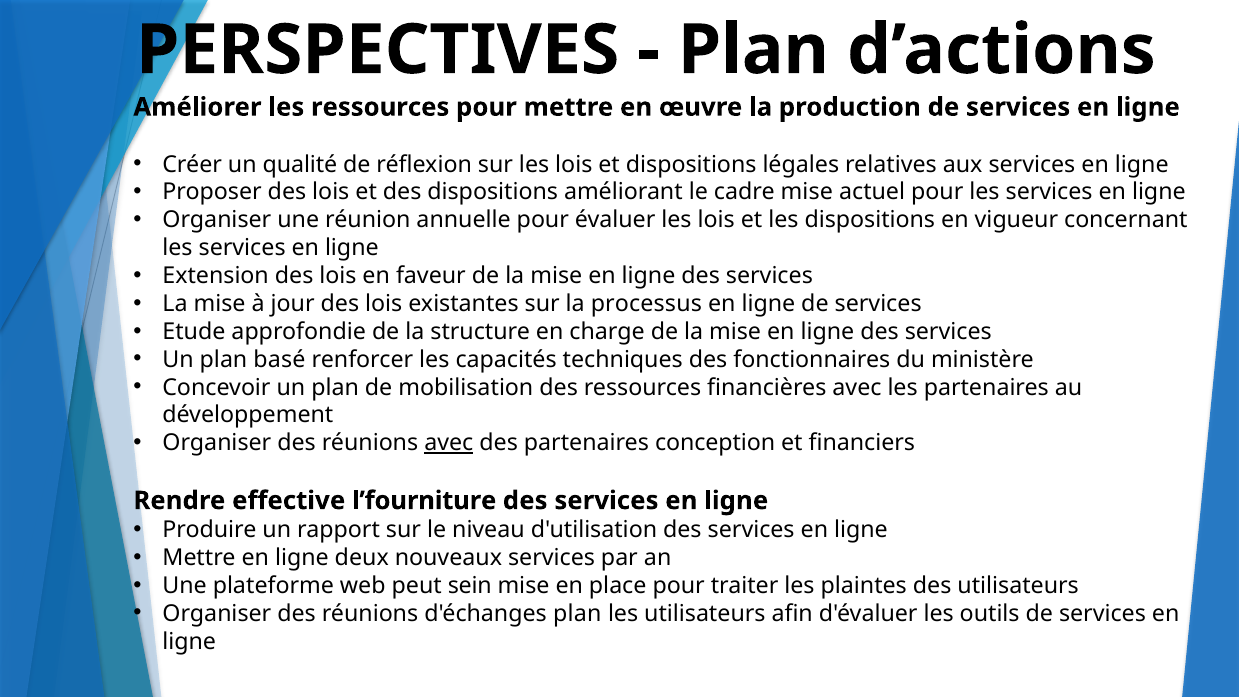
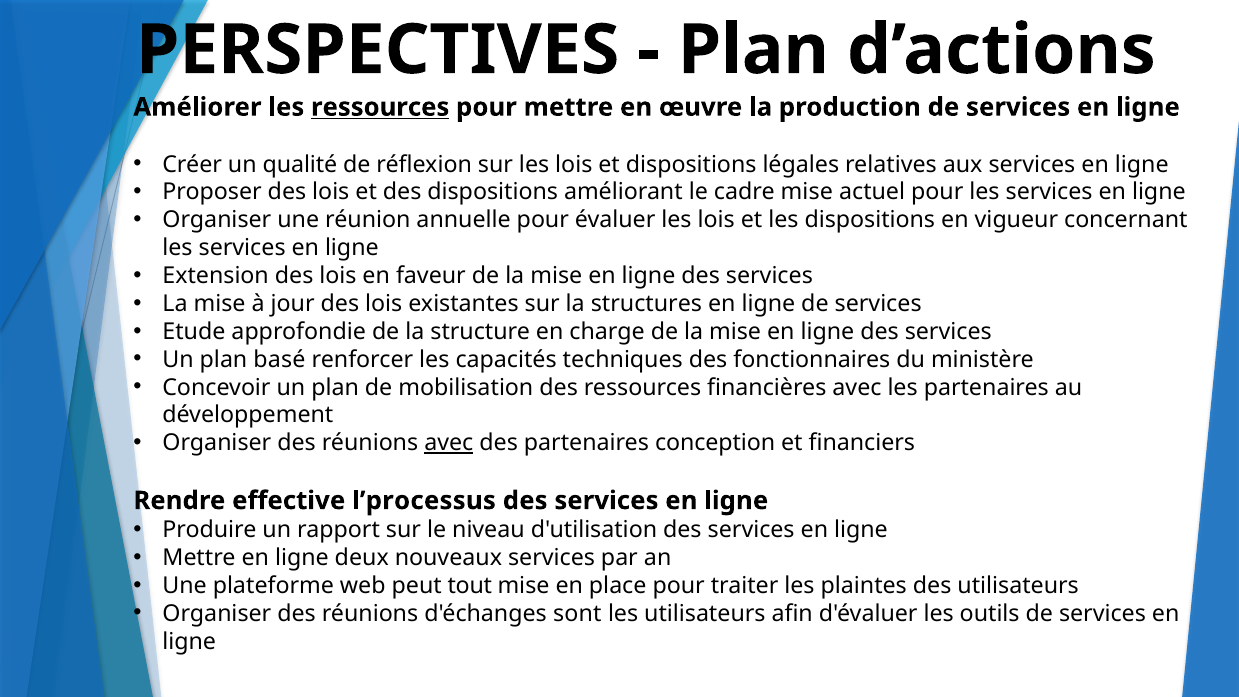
ressources at (380, 107) underline: none -> present
processus: processus -> structures
l’fourniture: l’fourniture -> l’processus
sein: sein -> tout
d'échanges plan: plan -> sont
